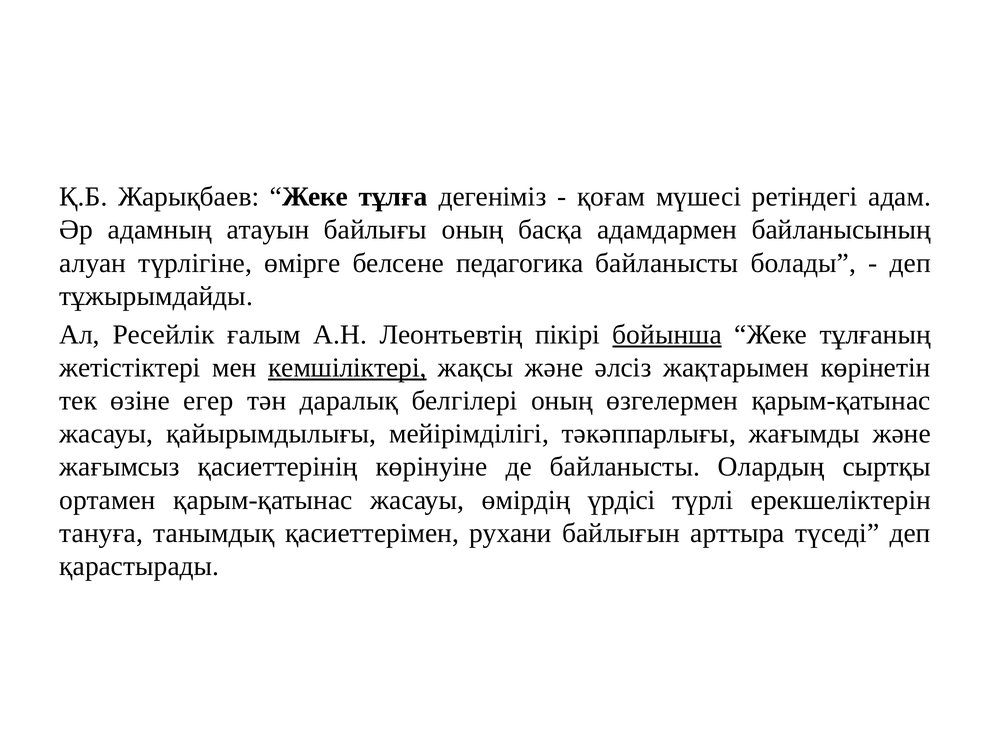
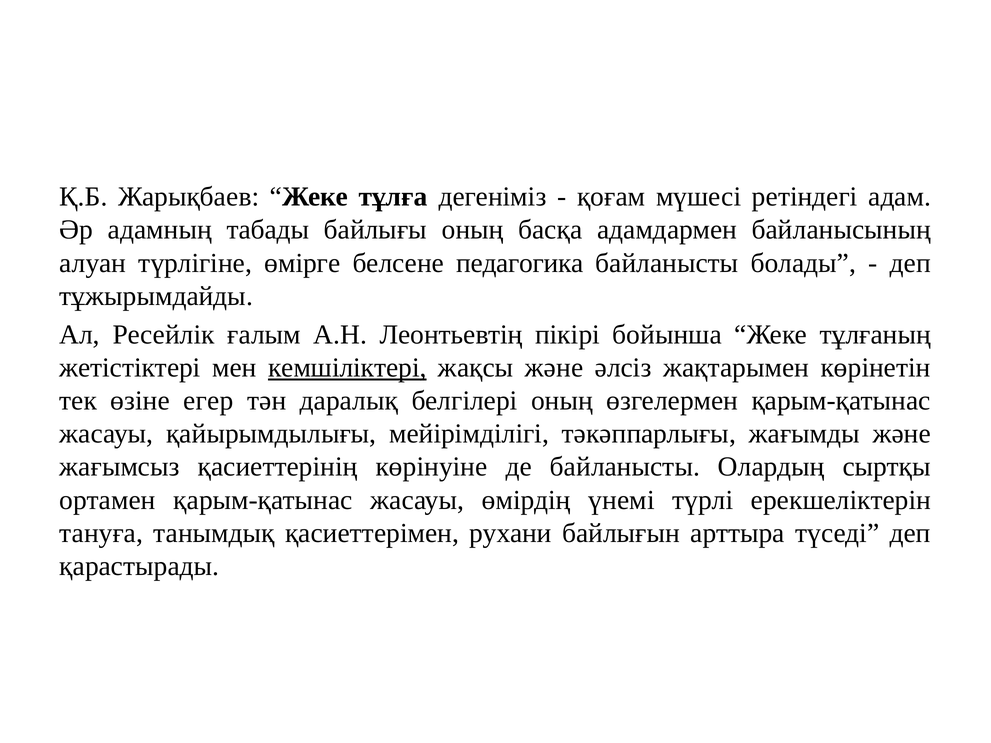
атауын: атауын -> табады
бойынша underline: present -> none
үрдісі: үрдісі -> үнемі
